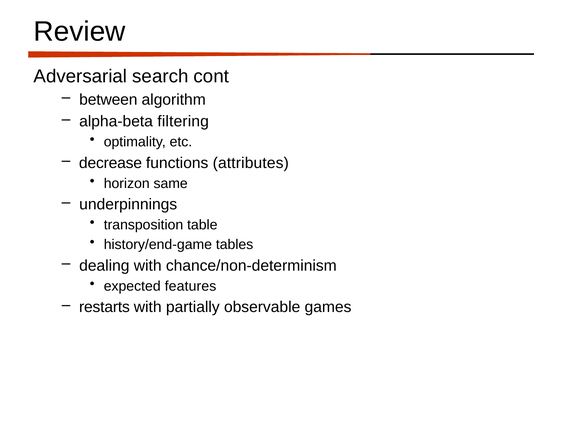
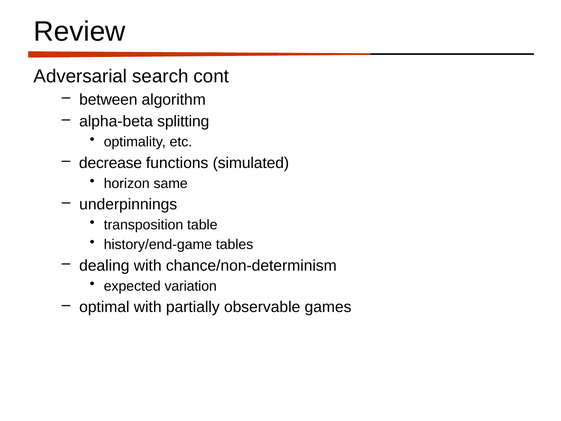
filtering: filtering -> splitting
attributes: attributes -> simulated
features: features -> variation
restarts: restarts -> optimal
